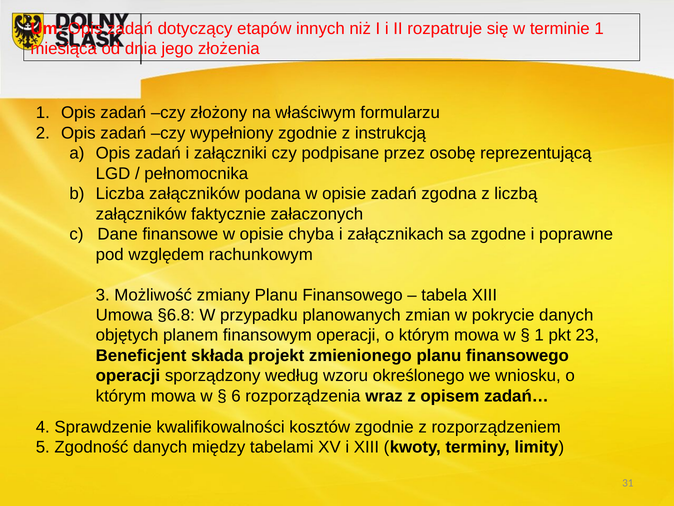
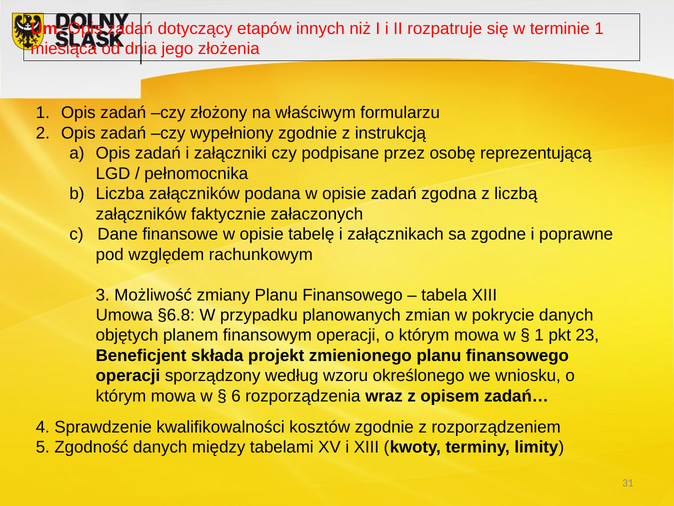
chyba: chyba -> tabelę
